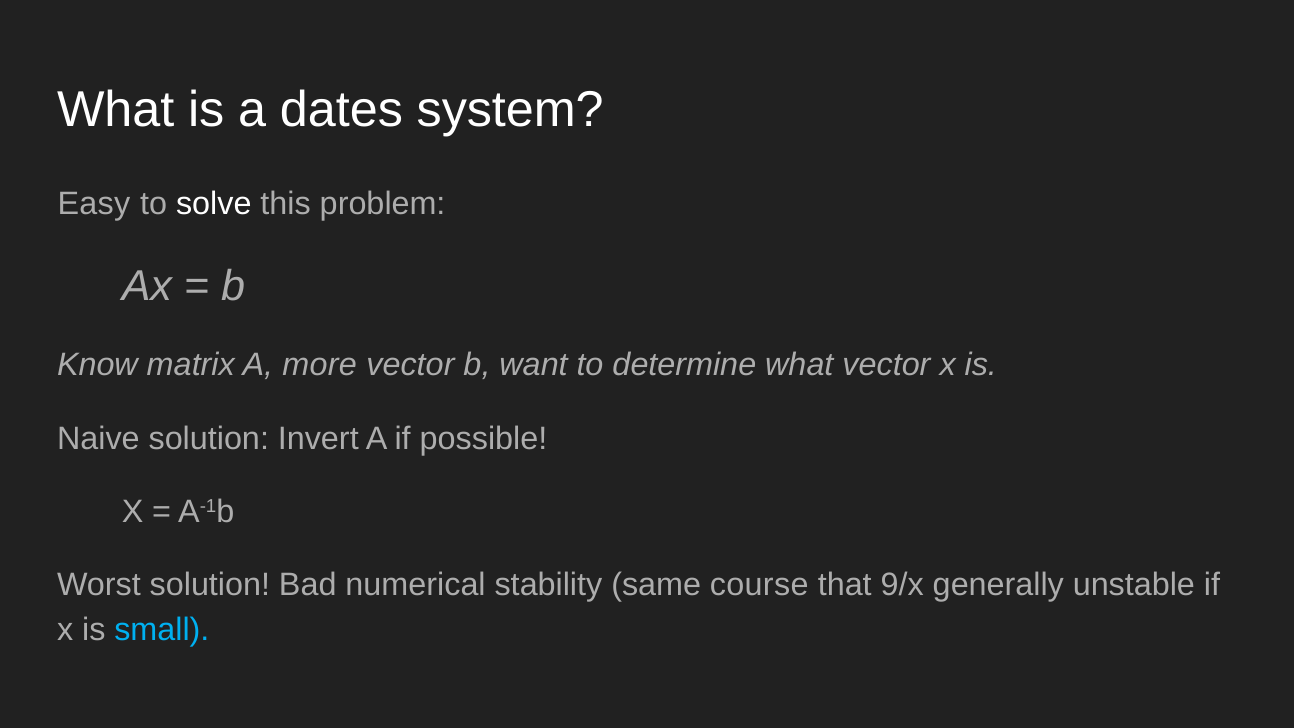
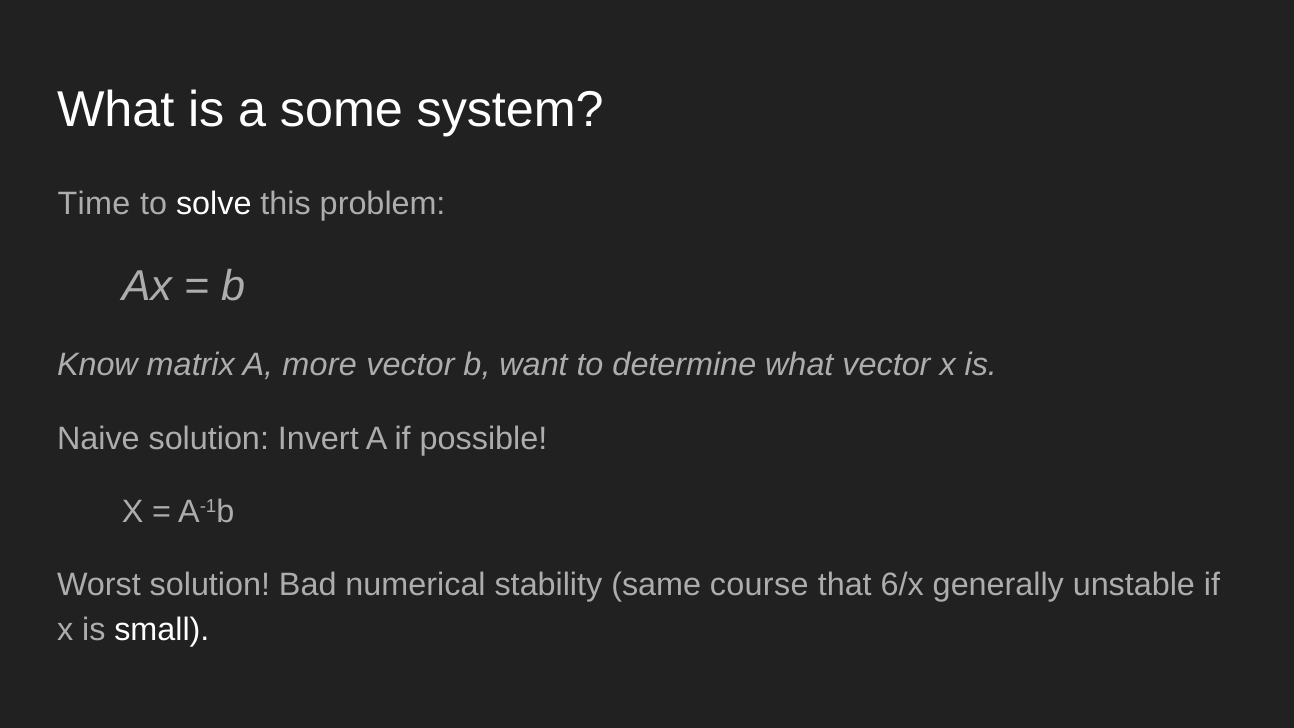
dates: dates -> some
Easy: Easy -> Time
9/x: 9/x -> 6/x
small colour: light blue -> white
